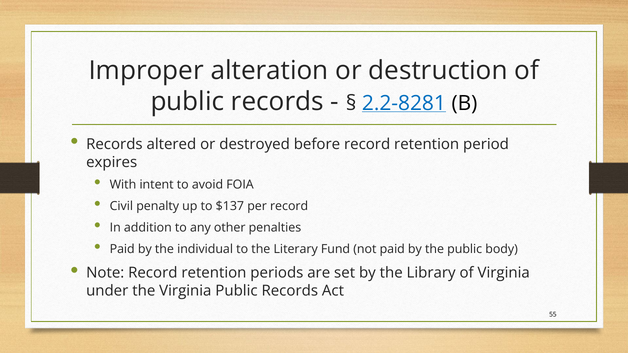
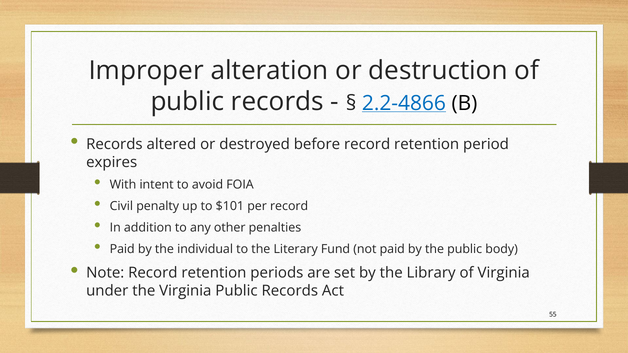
2.2-8281: 2.2-8281 -> 2.2-4866
$137: $137 -> $101
